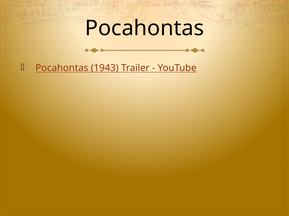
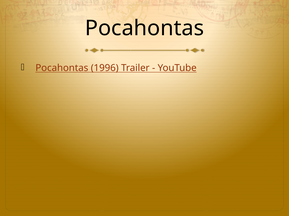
1943: 1943 -> 1996
